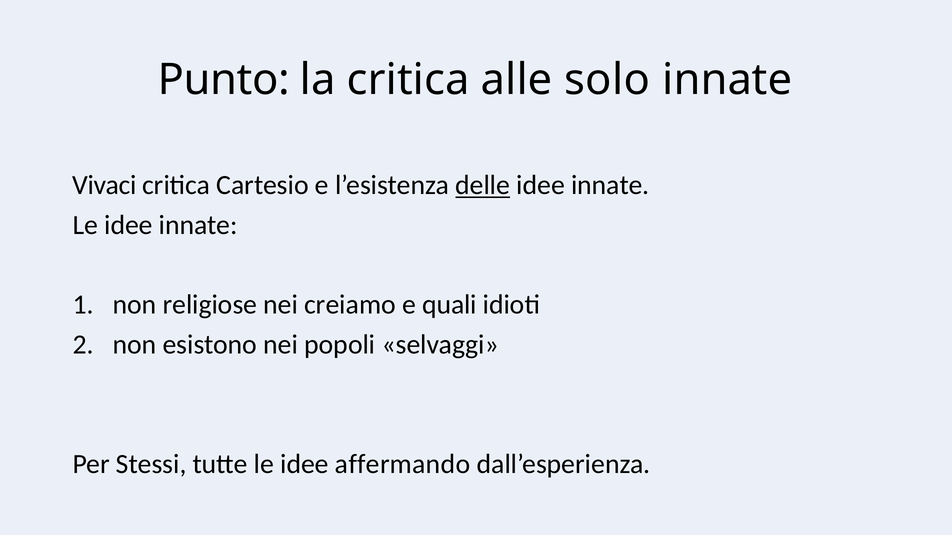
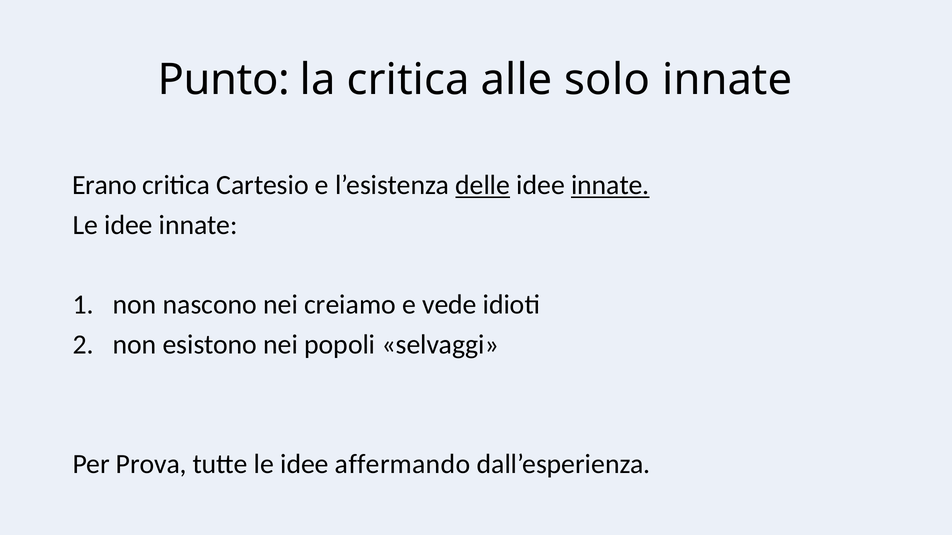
Vivaci: Vivaci -> Erano
innate at (610, 185) underline: none -> present
religiose: religiose -> nascono
quali: quali -> vede
Stessi: Stessi -> Prova
